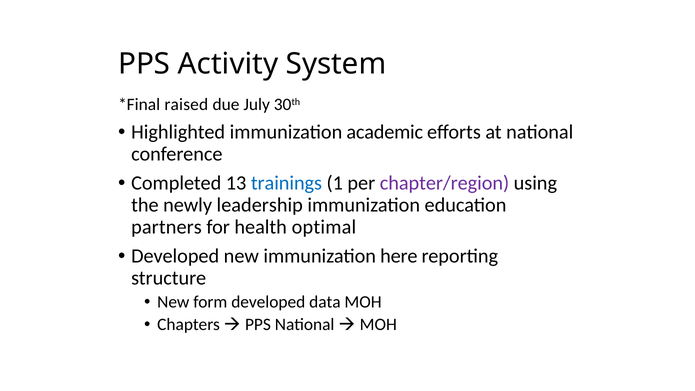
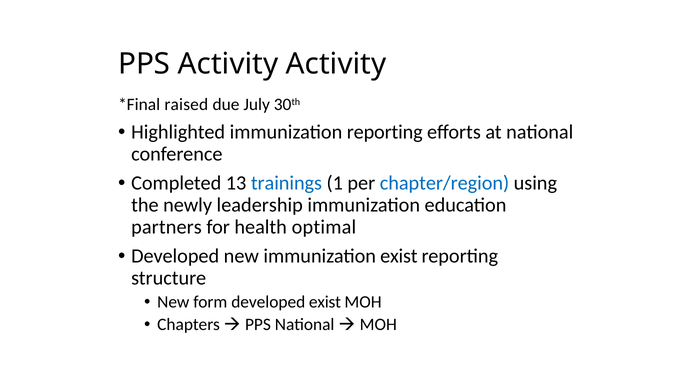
Activity System: System -> Activity
immunization academic: academic -> reporting
chapter/region colour: purple -> blue
immunization here: here -> exist
developed data: data -> exist
